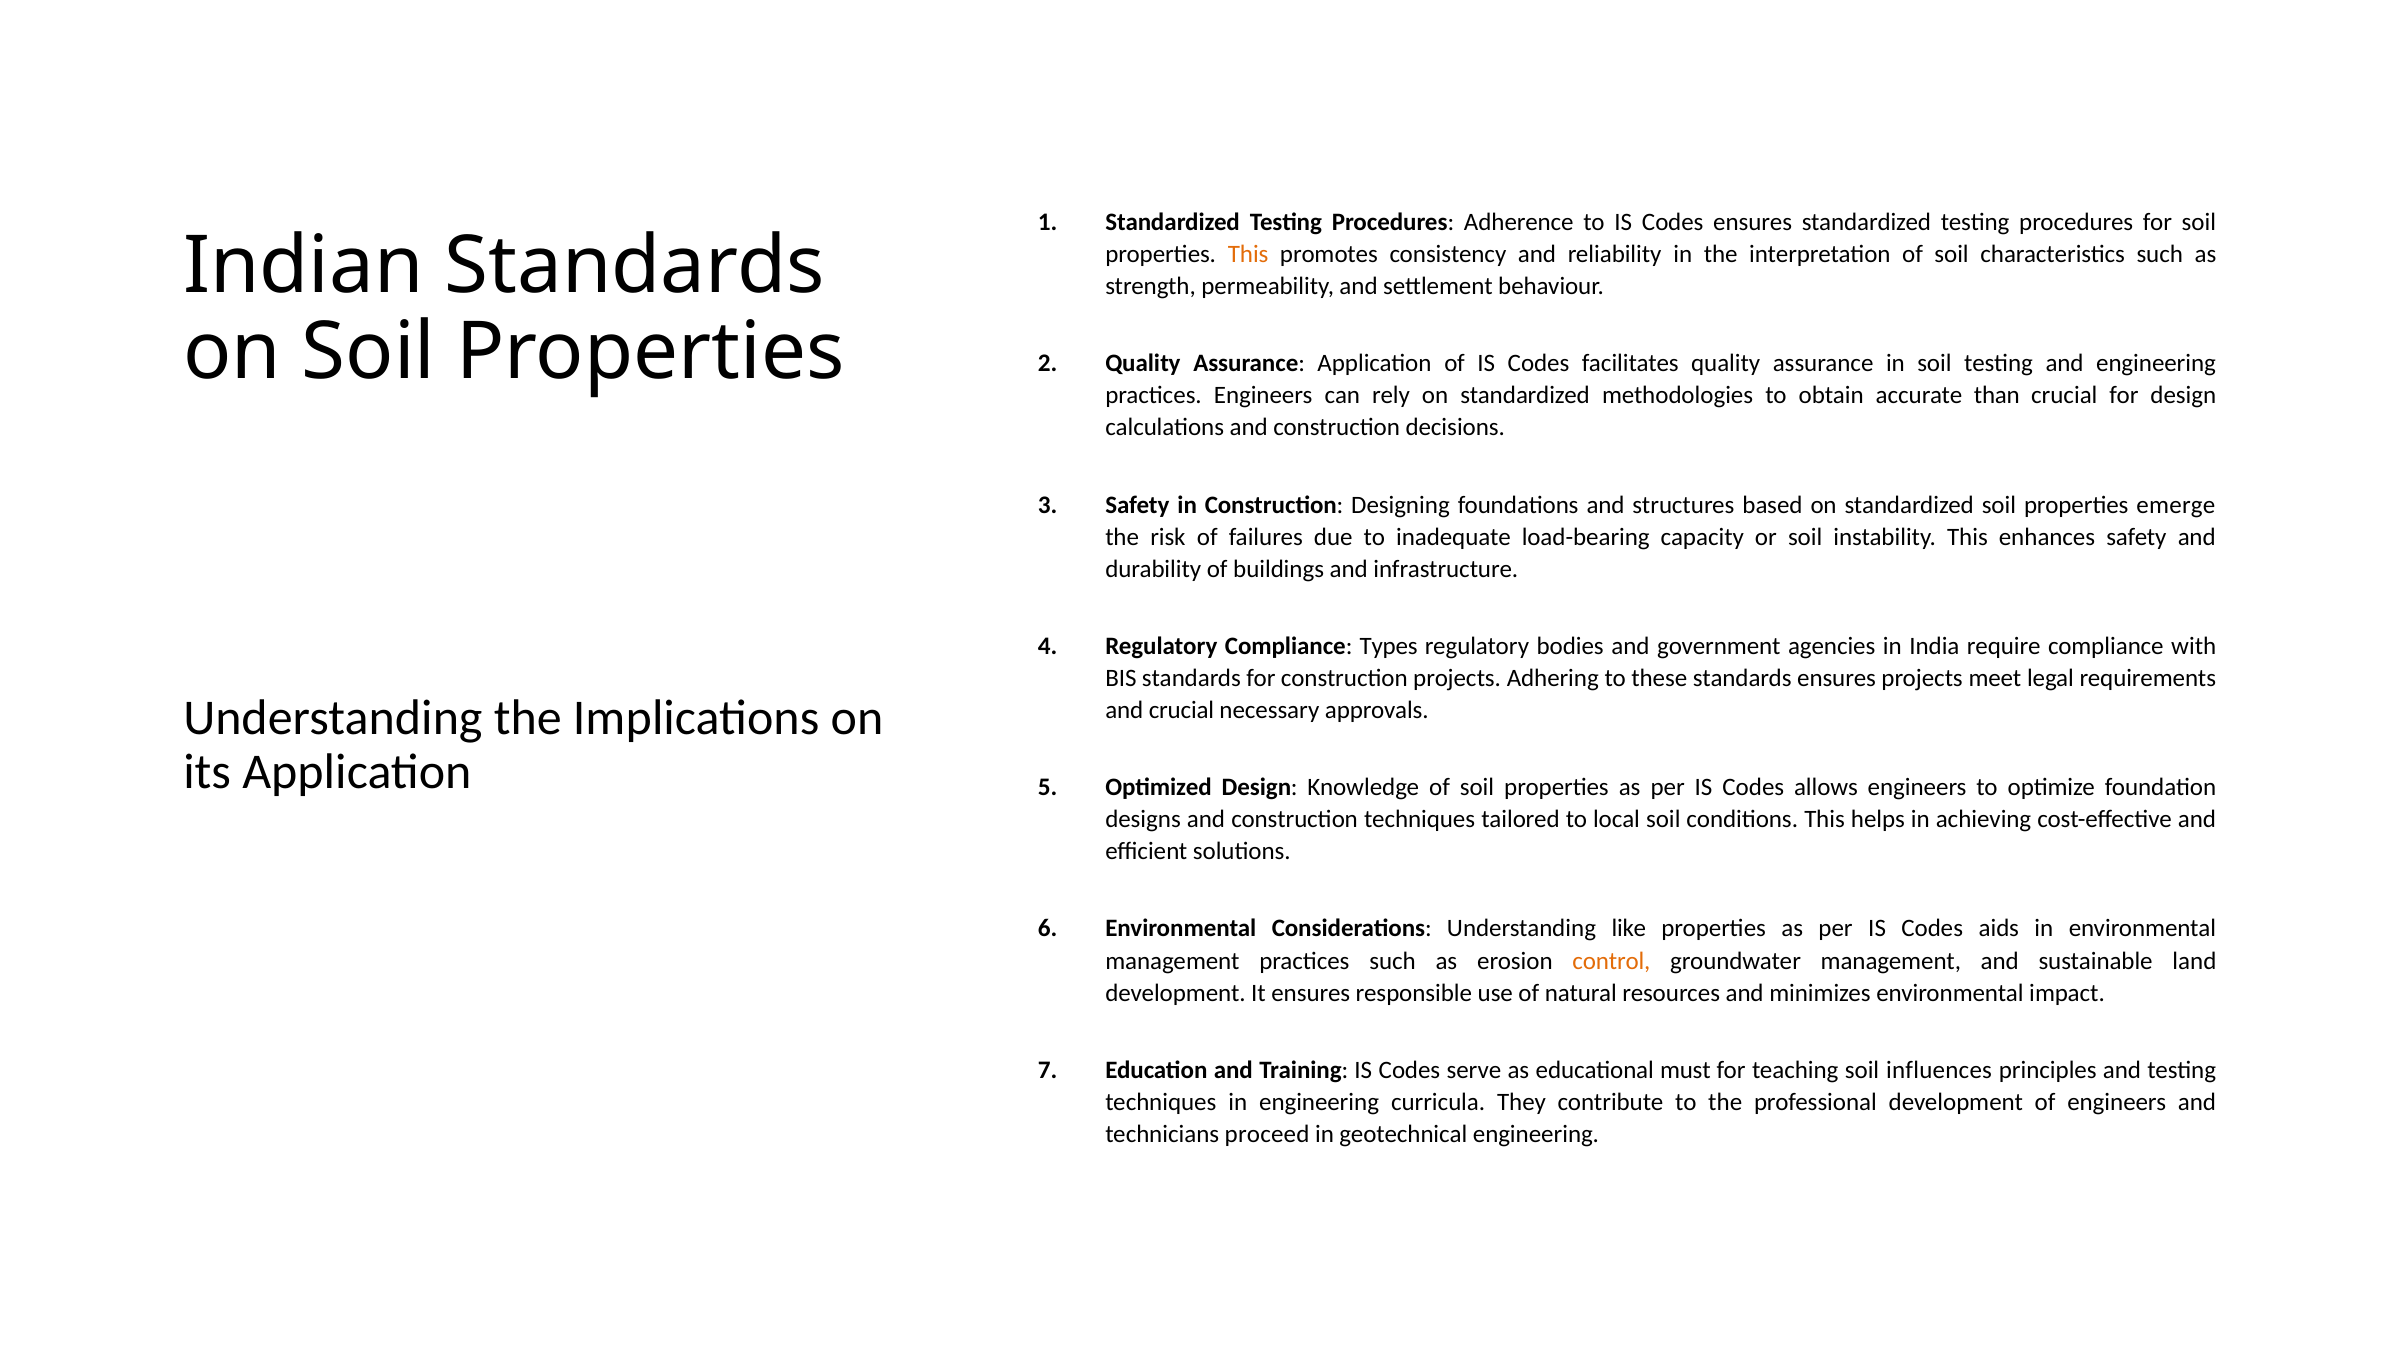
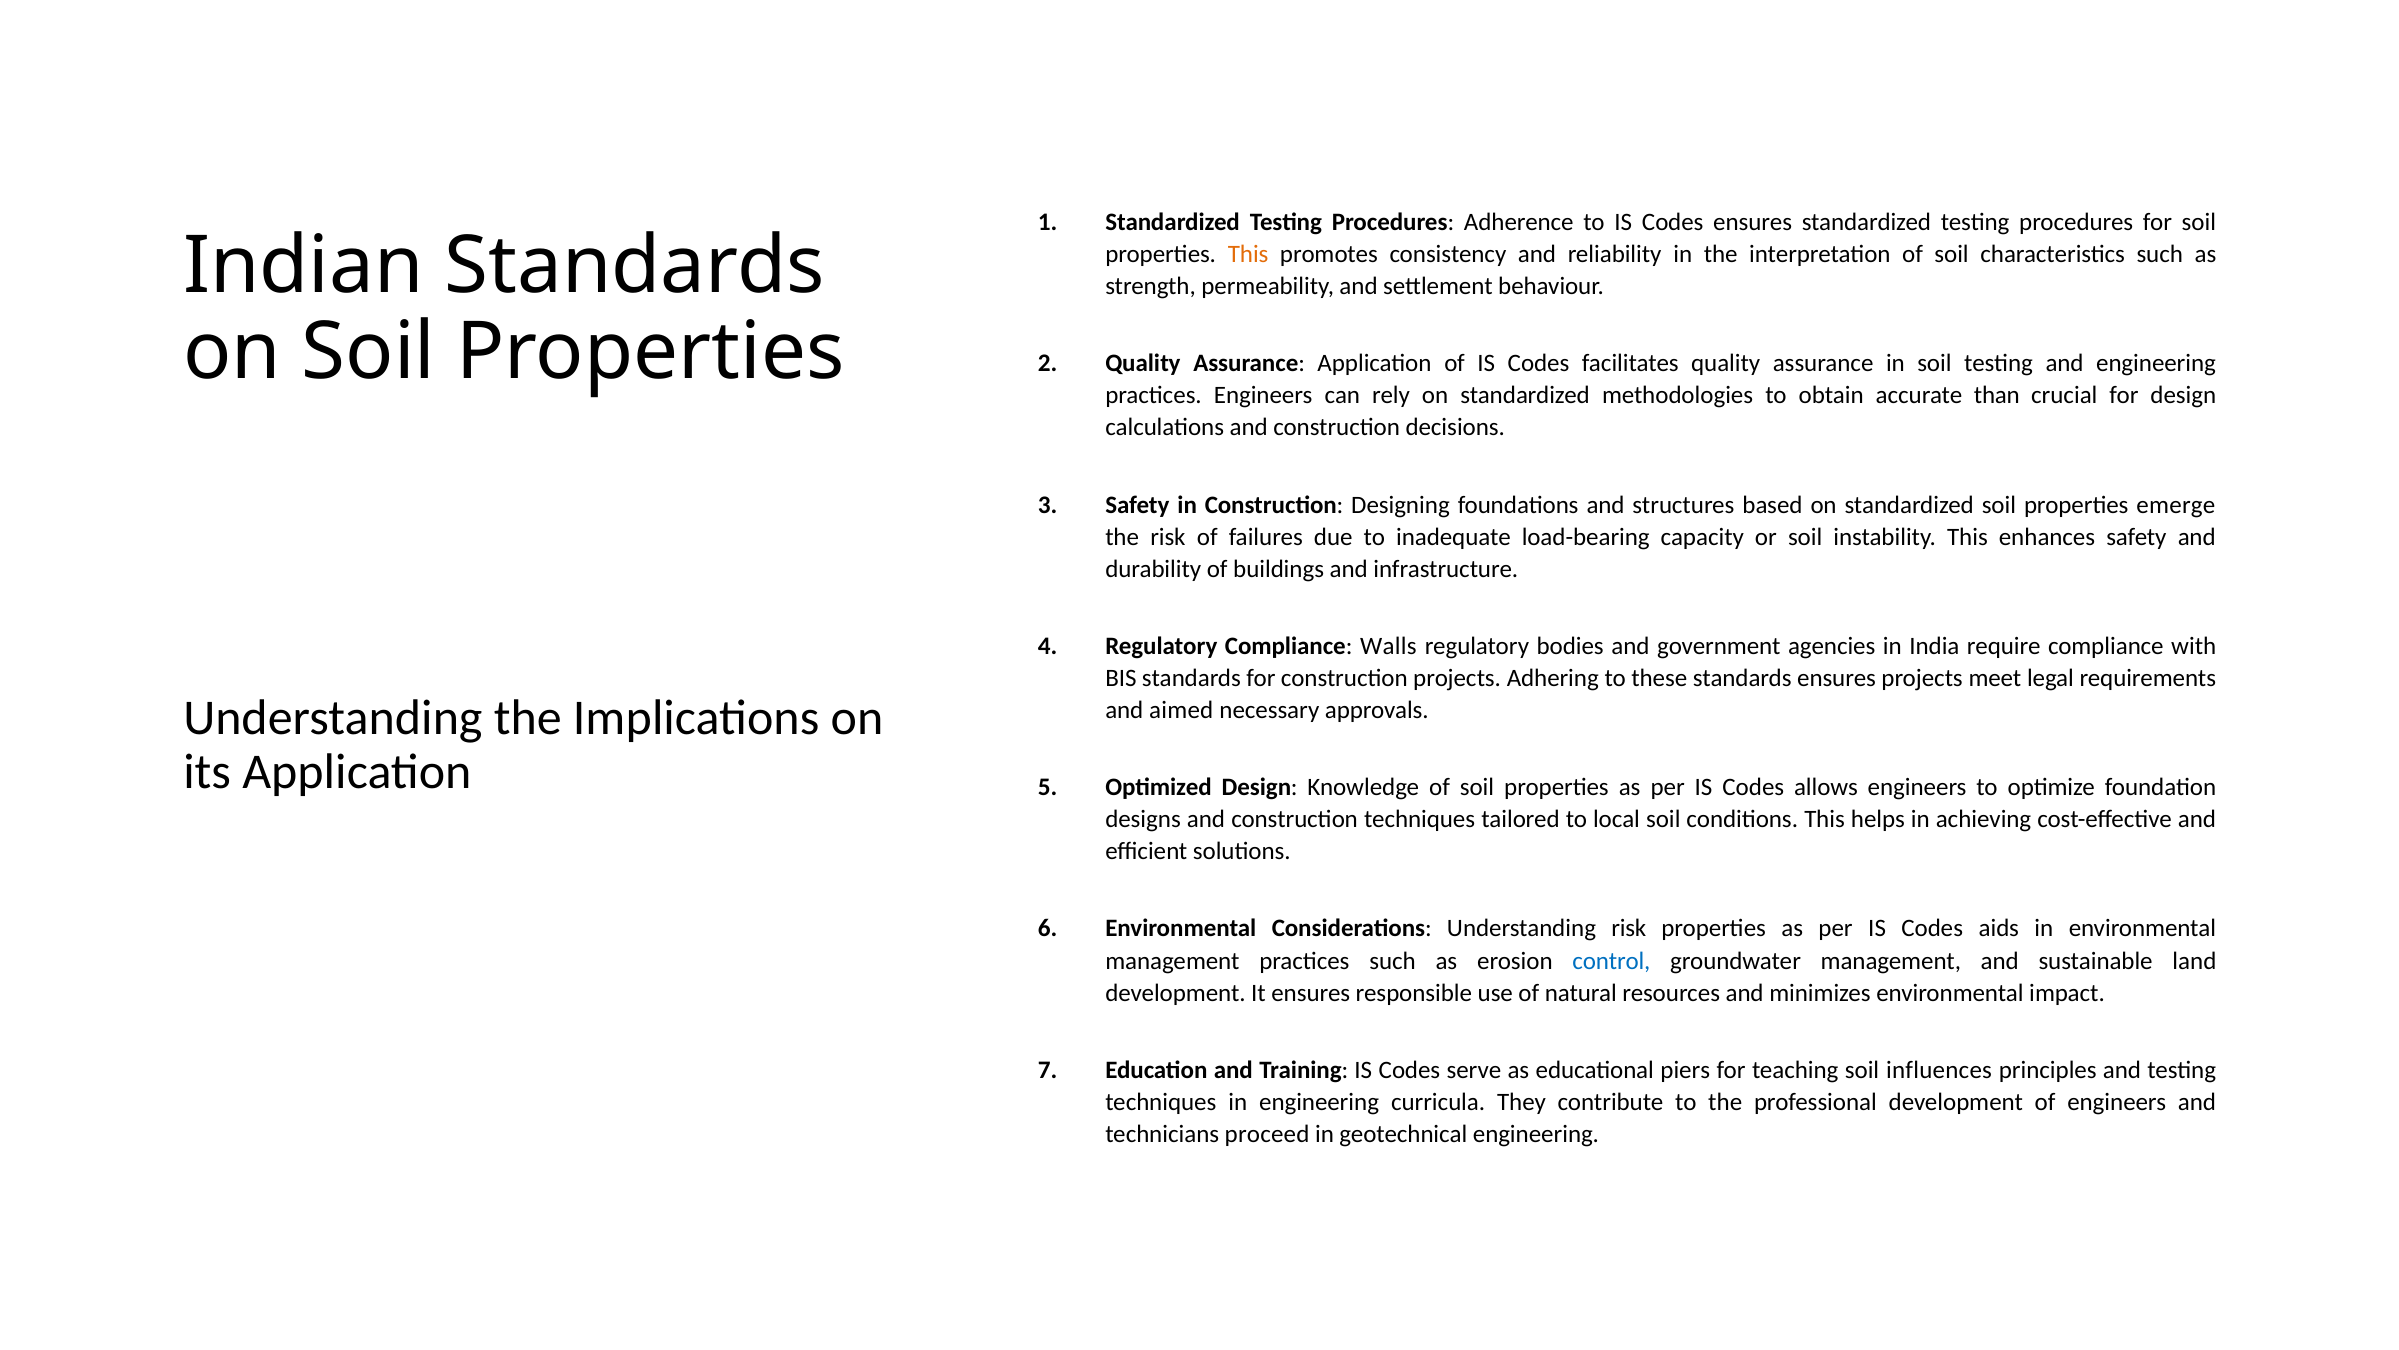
Types: Types -> Walls
and crucial: crucial -> aimed
Understanding like: like -> risk
control colour: orange -> blue
must: must -> piers
